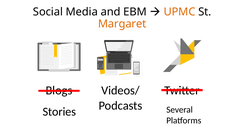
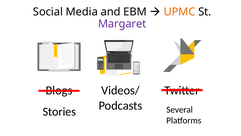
Margaret colour: orange -> purple
